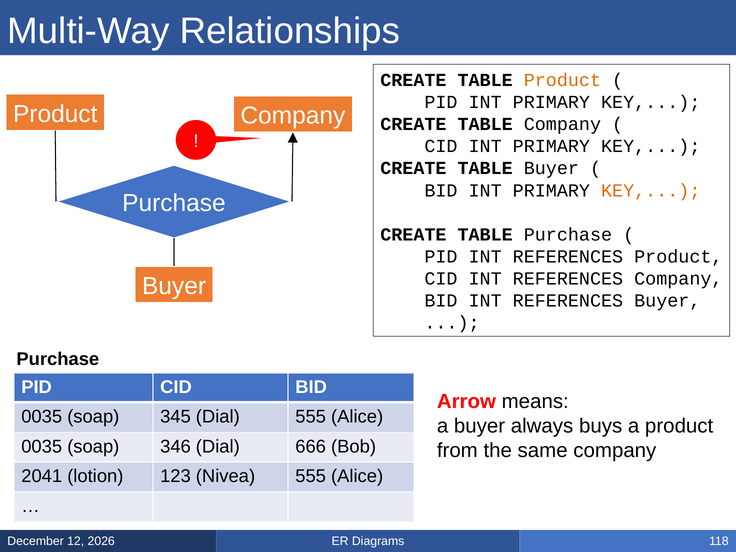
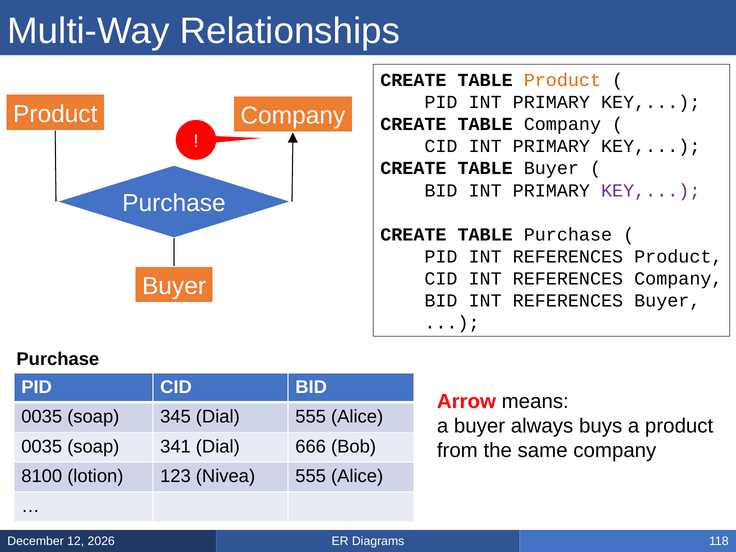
KEY at (651, 190) colour: orange -> purple
346: 346 -> 341
2041: 2041 -> 8100
